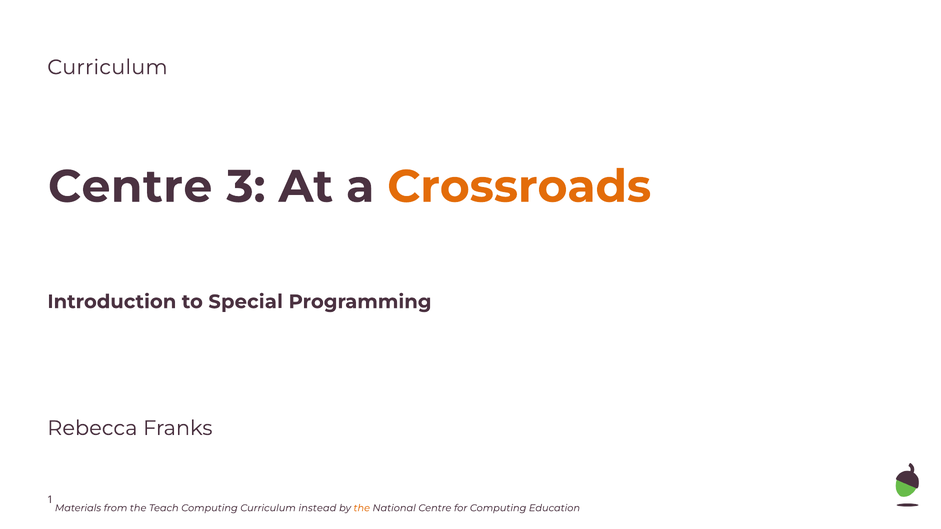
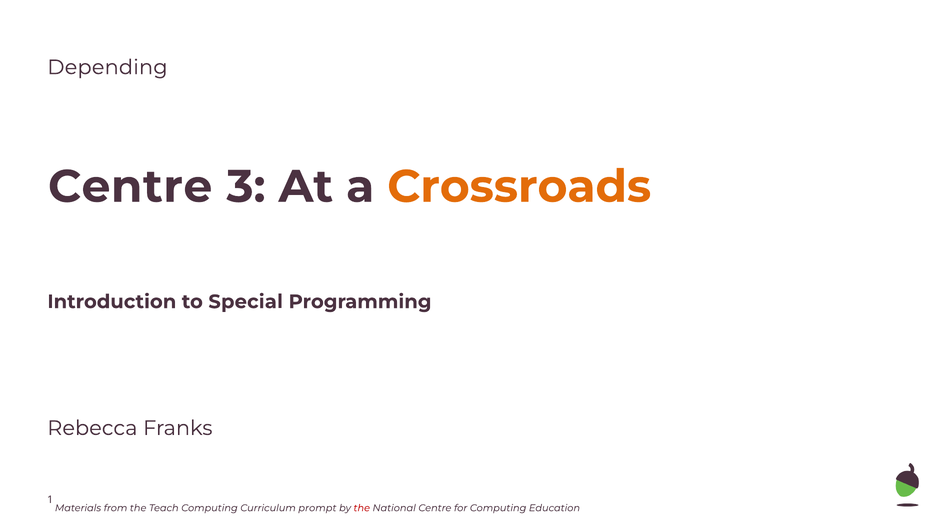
Curriculum at (107, 67): Curriculum -> Depending
instead: instead -> prompt
the at (362, 508) colour: orange -> red
